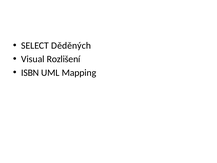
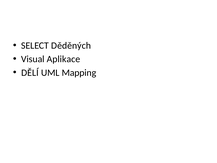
Rozlišení: Rozlišení -> Aplikace
ISBN: ISBN -> DĚLÍ
